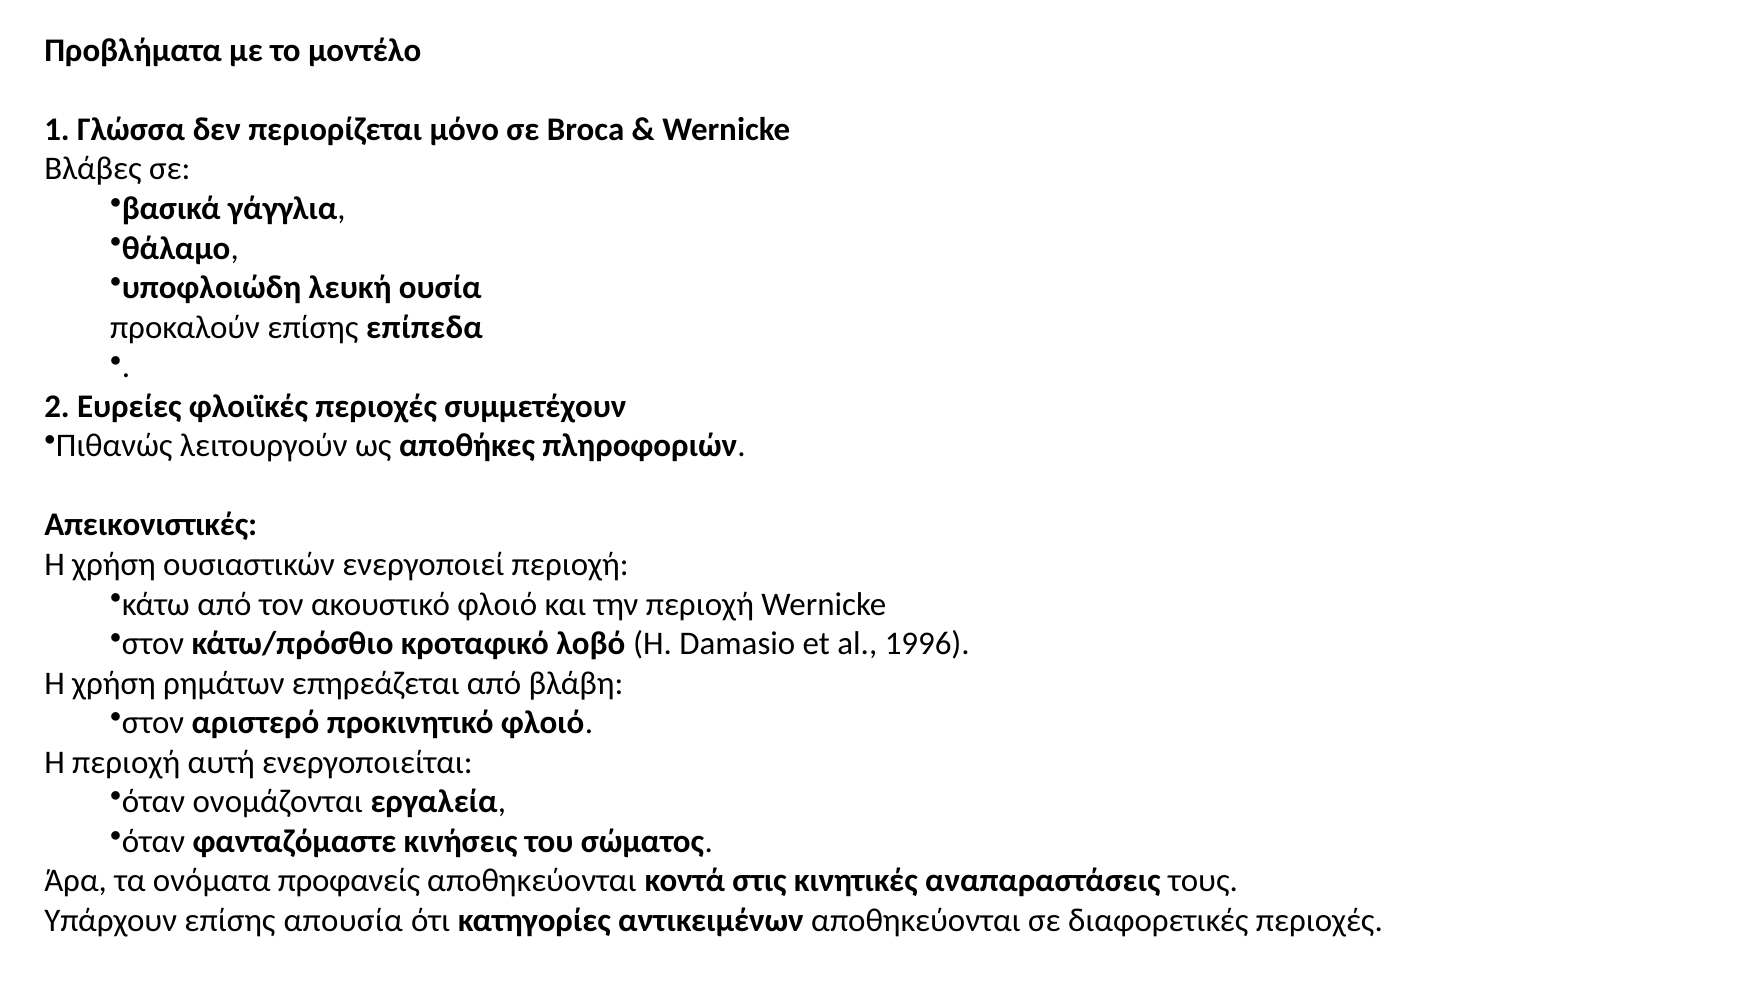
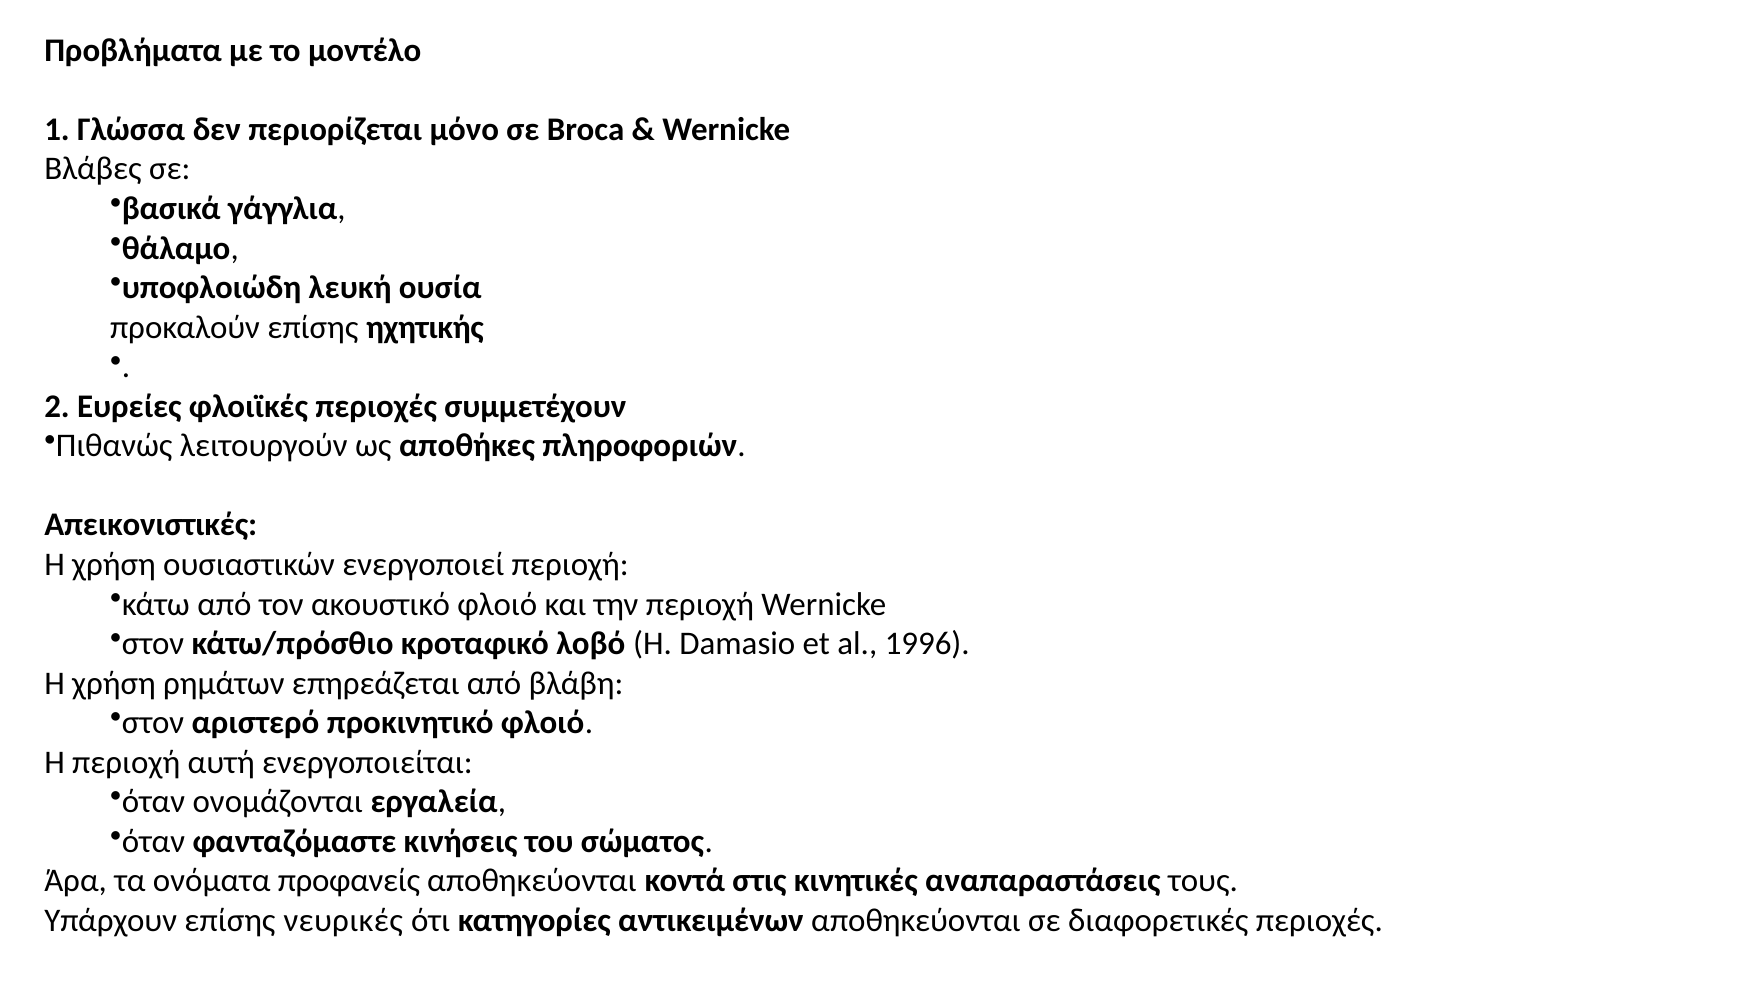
επίπεδα: επίπεδα -> ηχητικής
απουσία: απουσία -> νευρικές
